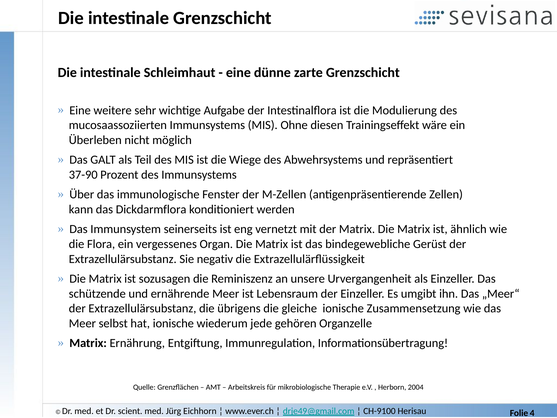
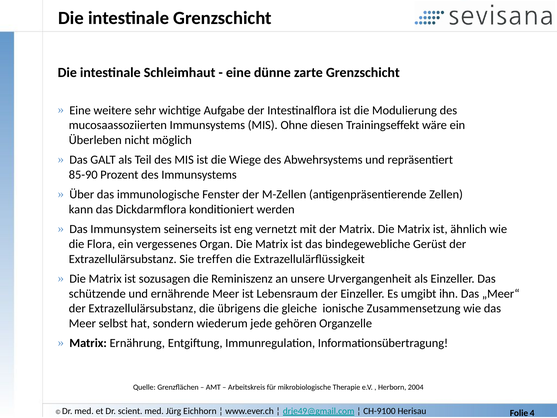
37-90: 37-90 -> 85-90
negativ: negativ -> treffen
hat ionische: ionische -> sondern
